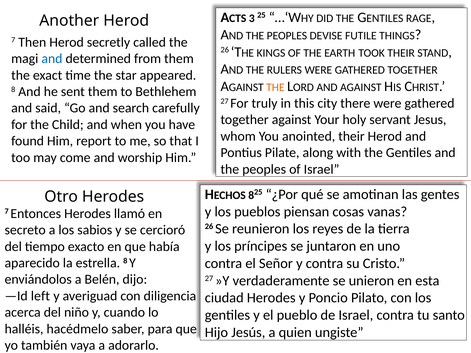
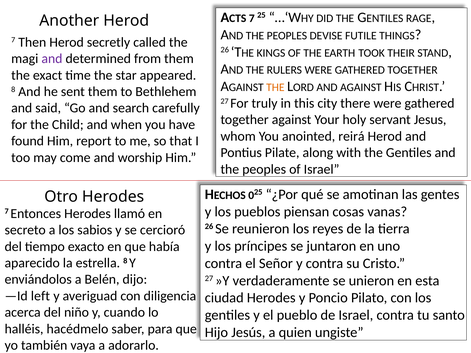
3 at (252, 18): 3 -> 7
and at (52, 59) colour: blue -> purple
anointed their: their -> reirá
8 at (251, 195): 8 -> 0
